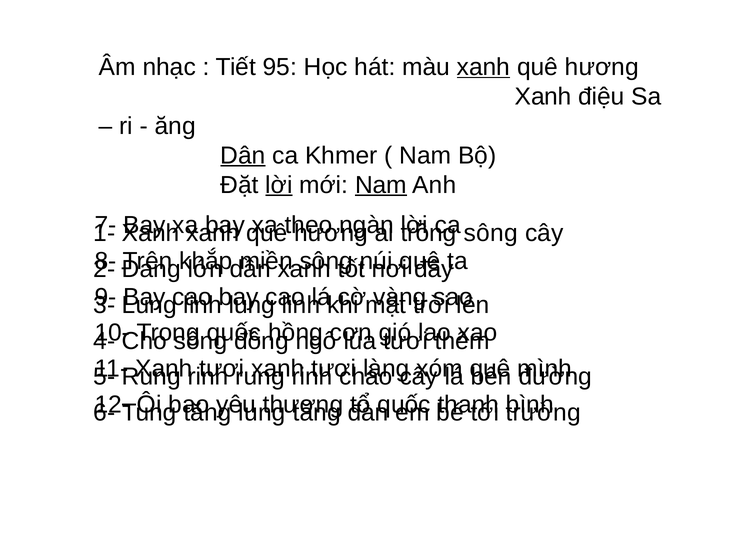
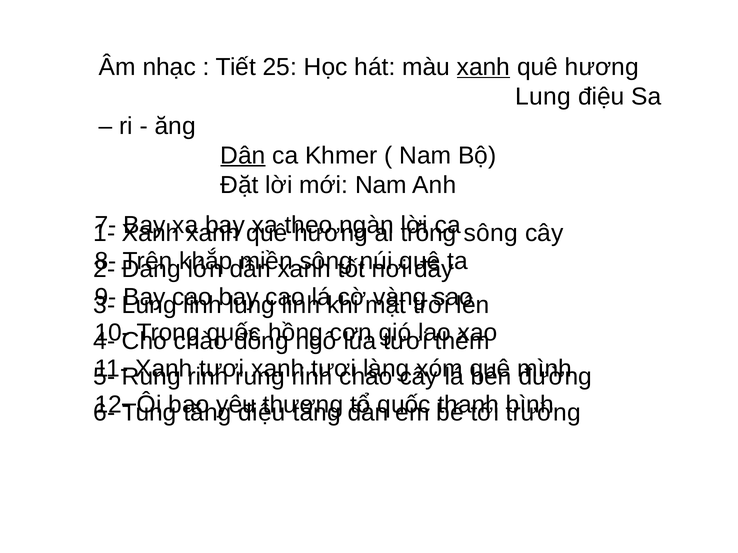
95: 95 -> 25
Xanh at (543, 97): Xanh -> Lung
lời at (279, 185) underline: present -> none
Nam at (381, 185) underline: present -> none
sông at (201, 341): sông -> chào
lung at (262, 413): lung -> điệu
